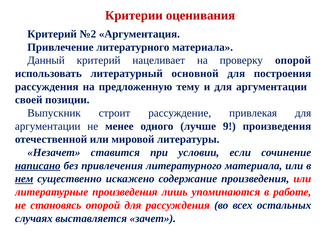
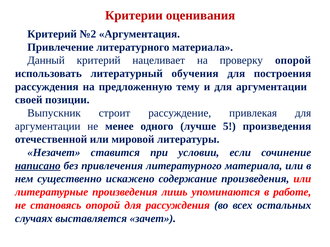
основной: основной -> обучения
9: 9 -> 5
нем underline: present -> none
